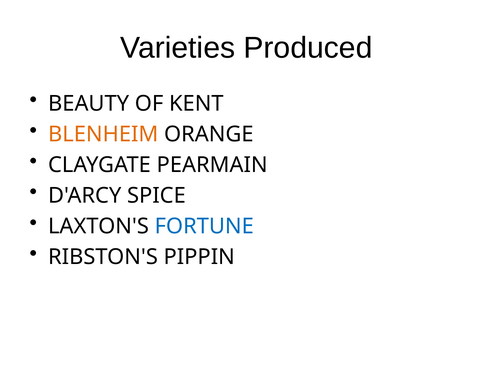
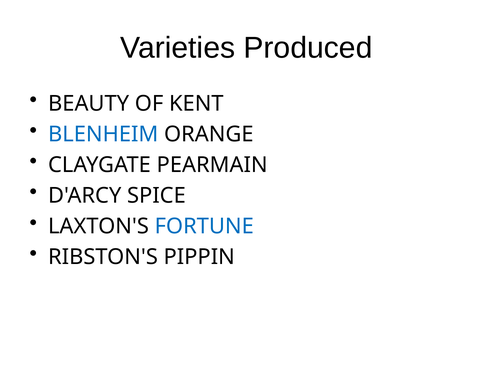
BLENHEIM colour: orange -> blue
